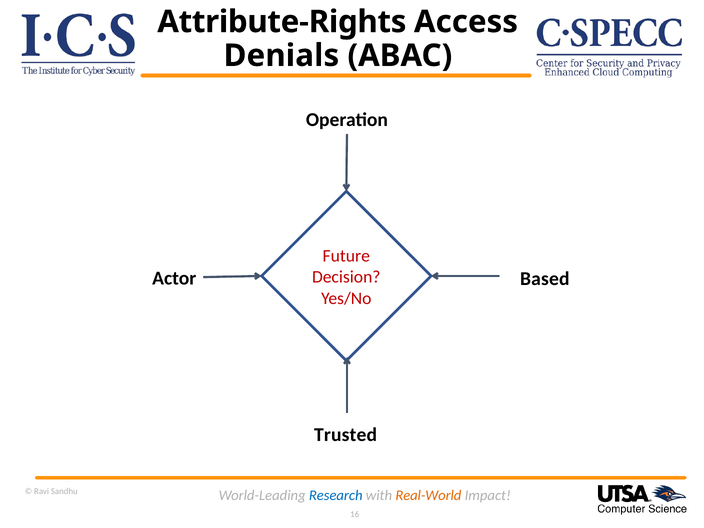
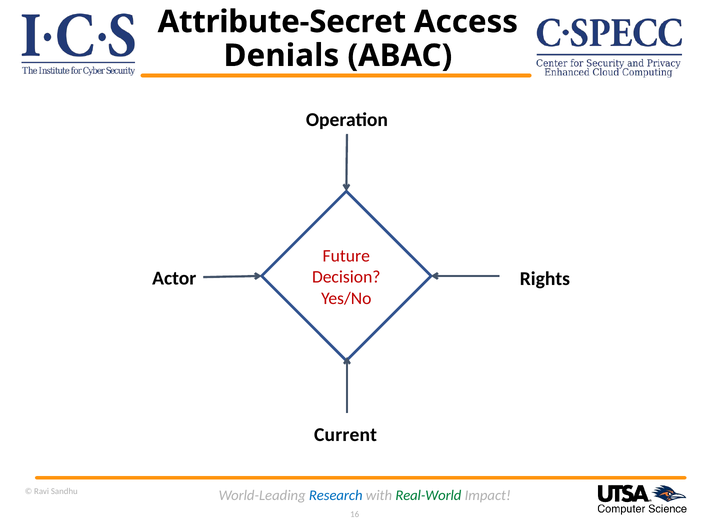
Attribute-Rights: Attribute-Rights -> Attribute-Secret
Based: Based -> Rights
Trusted: Trusted -> Current
Real-World colour: orange -> green
